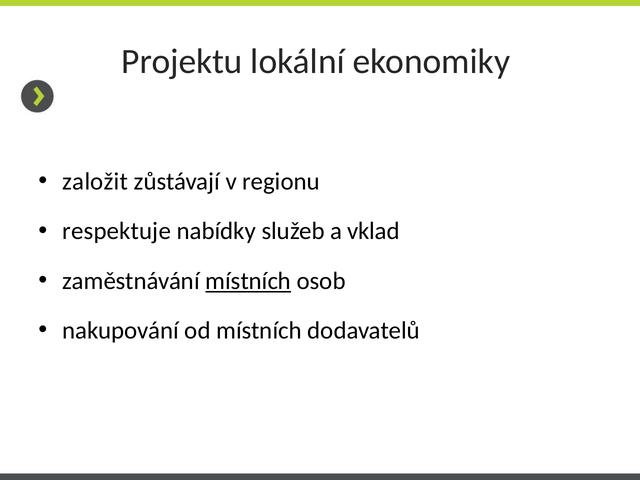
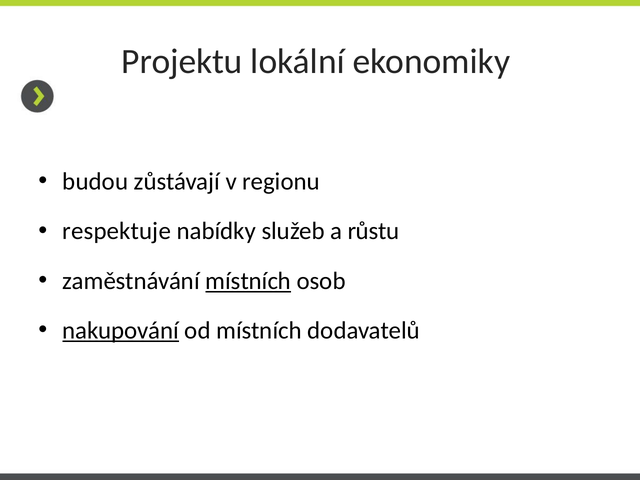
založit: založit -> budou
vklad: vklad -> růstu
nakupování underline: none -> present
